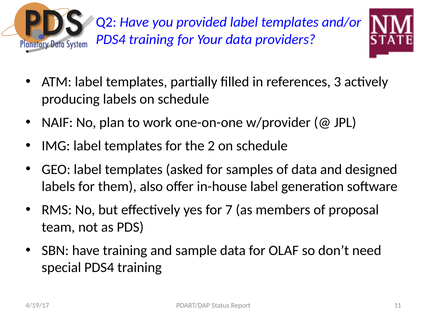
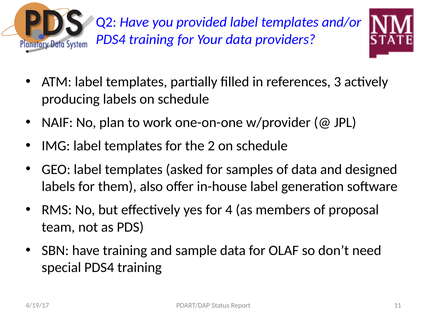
7: 7 -> 4
